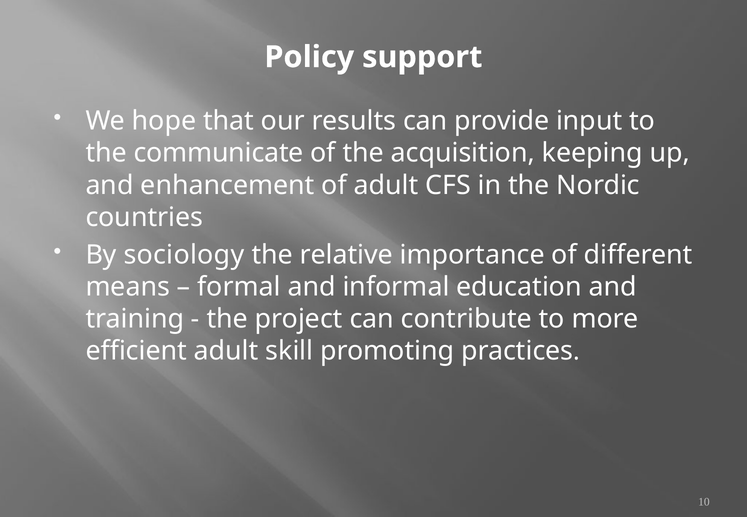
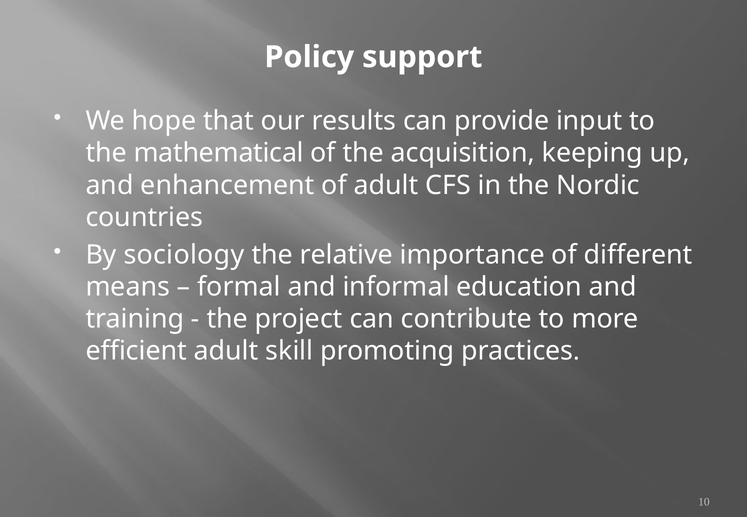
communicate: communicate -> mathematical
